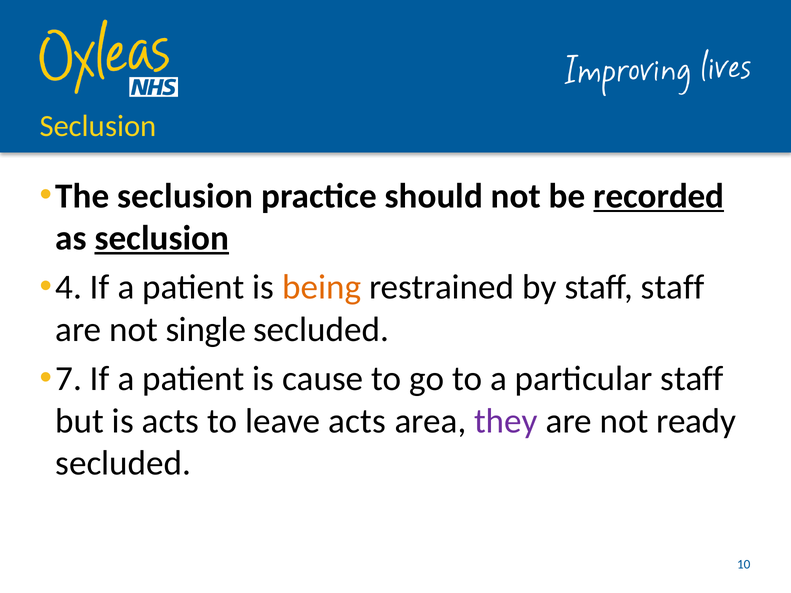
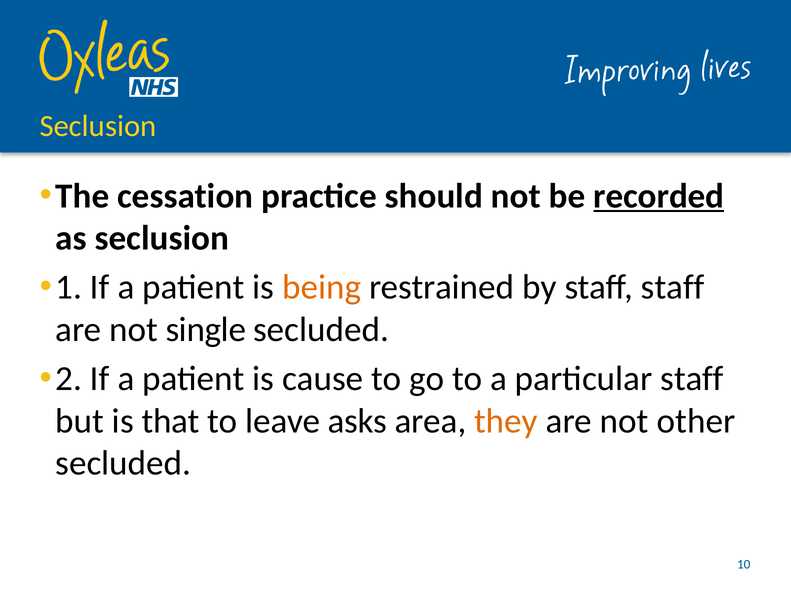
The seclusion: seclusion -> cessation
seclusion at (162, 238) underline: present -> none
4: 4 -> 1
7: 7 -> 2
is acts: acts -> that
leave acts: acts -> asks
they colour: purple -> orange
ready: ready -> other
